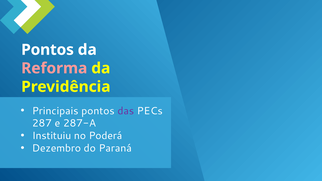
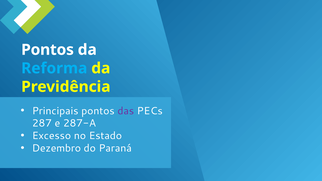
Reforma colour: pink -> light blue
Instituiu: Instituiu -> Excesso
Poderá: Poderá -> Estado
